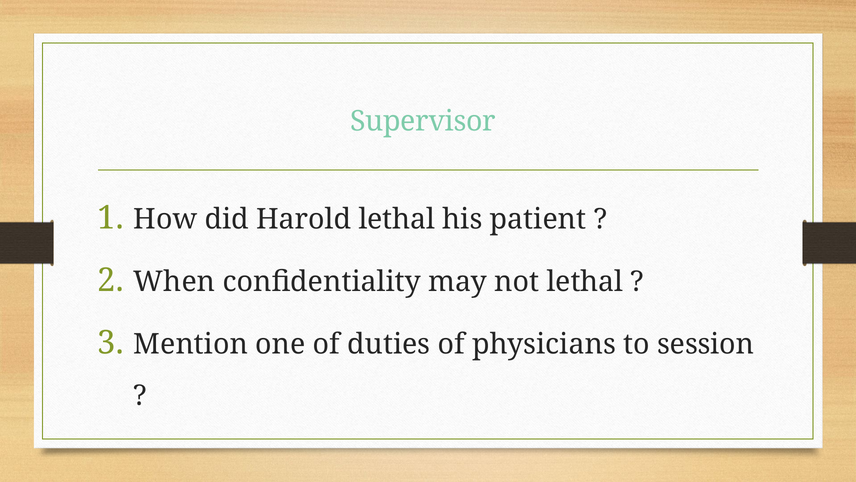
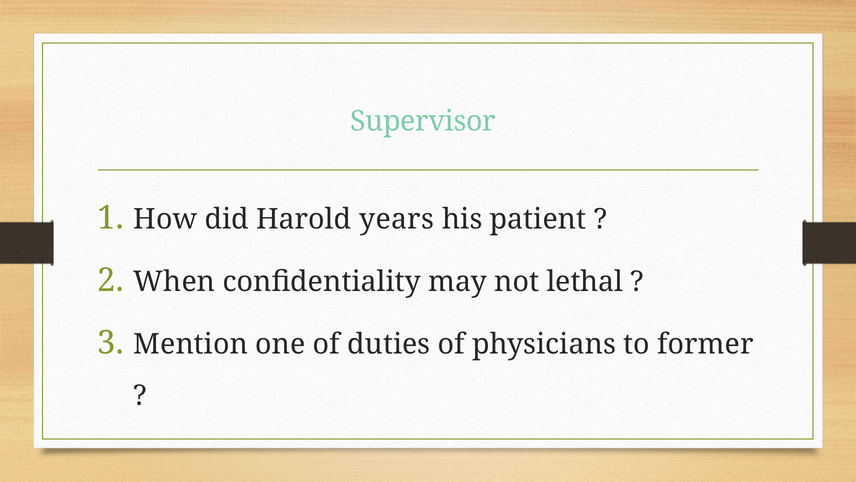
Harold lethal: lethal -> years
session: session -> former
